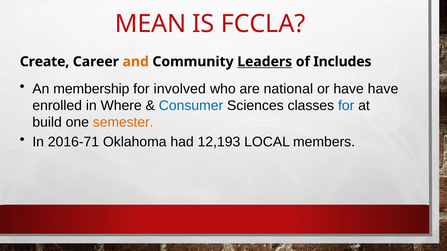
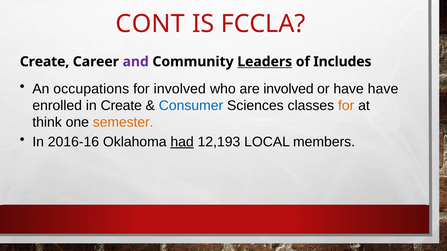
MEAN: MEAN -> CONT
and colour: orange -> purple
membership: membership -> occupations
are national: national -> involved
in Where: Where -> Create
for at (346, 106) colour: blue -> orange
build: build -> think
2016-71: 2016-71 -> 2016-16
had underline: none -> present
